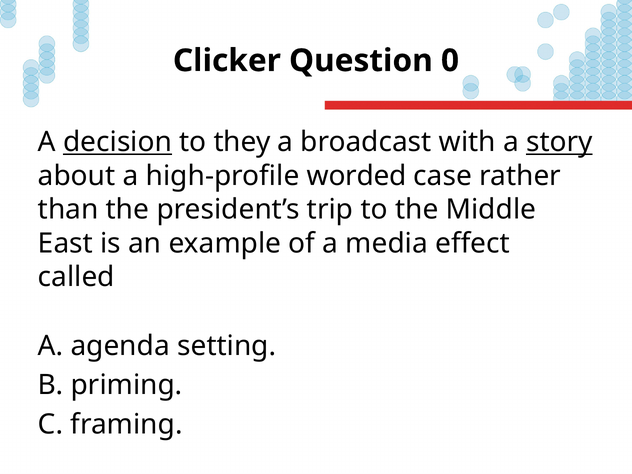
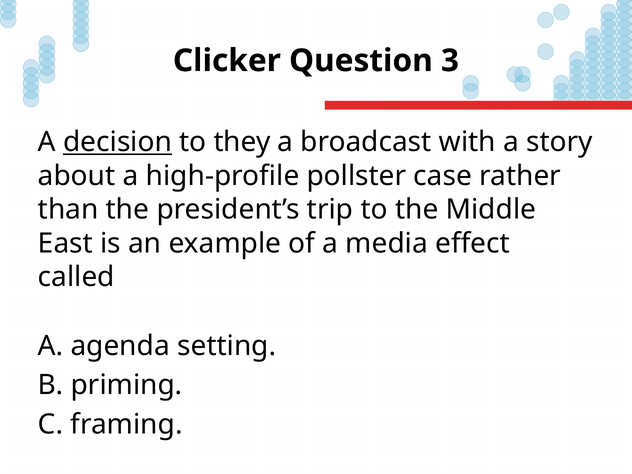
0: 0 -> 3
story underline: present -> none
worded: worded -> pollster
